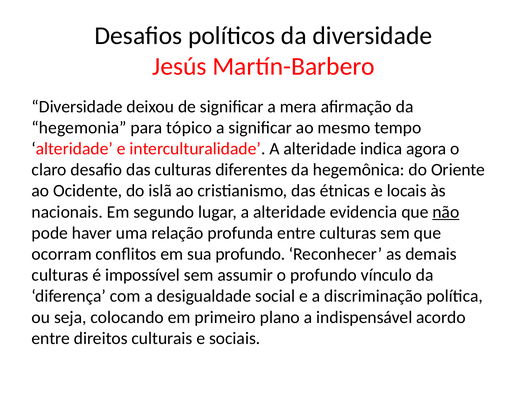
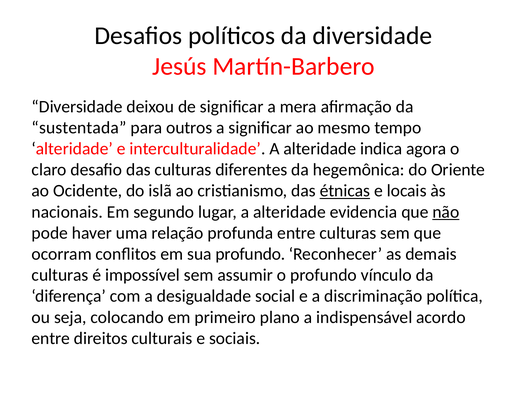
hegemonia: hegemonia -> sustentada
tópico: tópico -> outros
étnicas underline: none -> present
